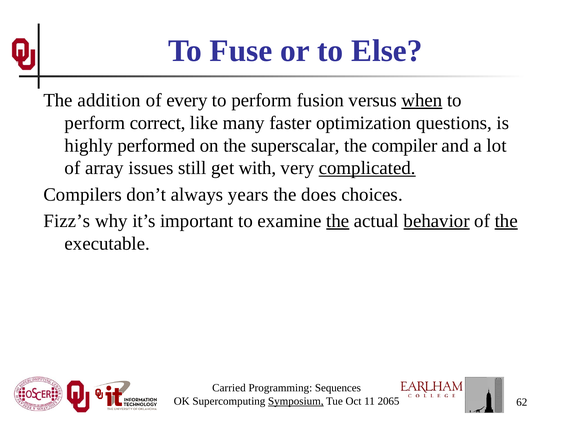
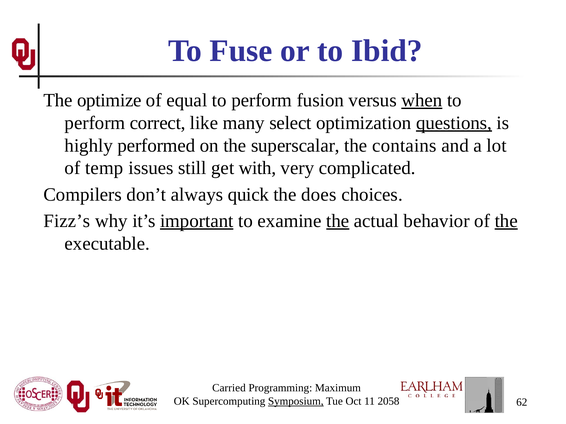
Else: Else -> Ibid
addition: addition -> optimize
every: every -> equal
faster: faster -> select
questions underline: none -> present
compiler: compiler -> contains
array: array -> temp
complicated underline: present -> none
years: years -> quick
important underline: none -> present
behavior underline: present -> none
Sequences: Sequences -> Maximum
2065: 2065 -> 2058
